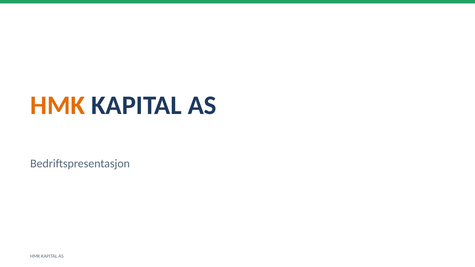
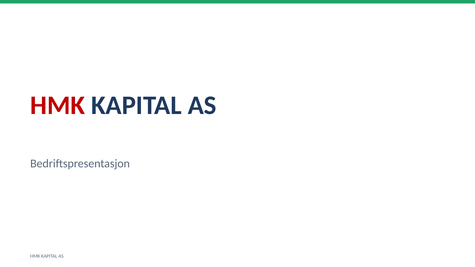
HMK at (58, 105) colour: orange -> red
